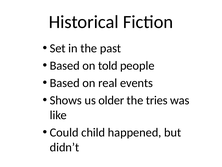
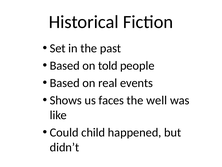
older: older -> faces
tries: tries -> well
